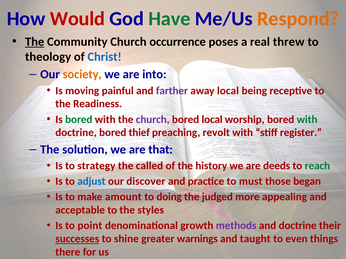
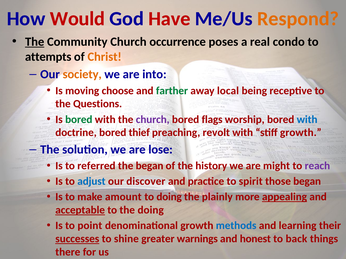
Have colour: green -> red
threw: threw -> condo
theology: theology -> attempts
Christ colour: blue -> orange
painful: painful -> choose
farther colour: purple -> green
Readiness: Readiness -> Questions
bored local: local -> flags
with at (307, 120) colour: green -> blue
stiff register: register -> growth
that: that -> lose
strategy: strategy -> referred
the called: called -> began
deeds: deeds -> might
reach colour: green -> purple
must: must -> spirit
judged: judged -> plainly
appealing underline: none -> present
acceptable underline: none -> present
the styles: styles -> doing
methods colour: purple -> blue
and doctrine: doctrine -> learning
taught: taught -> honest
even: even -> back
